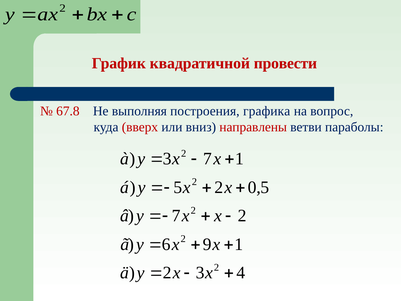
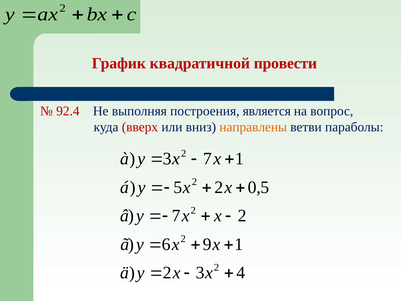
67.8: 67.8 -> 92.4
графика: графика -> является
направлены colour: red -> orange
